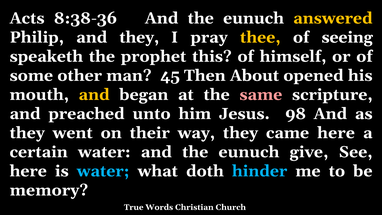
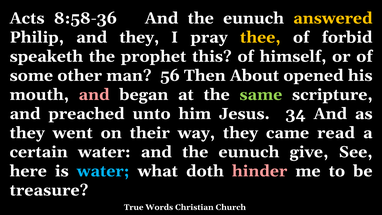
8:38-36: 8:38-36 -> 8:58-36
seeing: seeing -> forbid
45: 45 -> 56
and at (94, 95) colour: yellow -> pink
same colour: pink -> light green
98: 98 -> 34
came here: here -> read
hinder colour: light blue -> pink
memory: memory -> treasure
